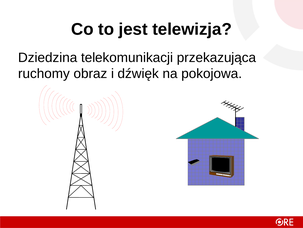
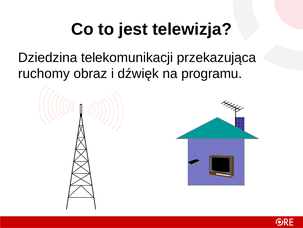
pokojowa: pokojowa -> programu
